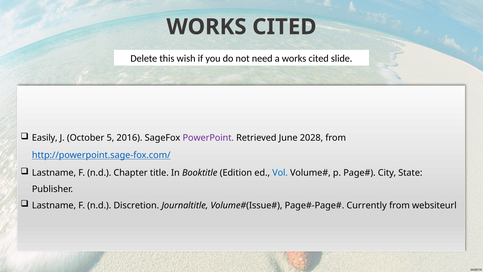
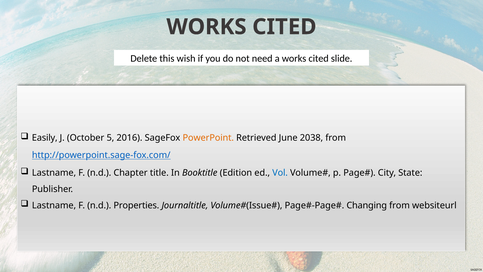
PowerPoint colour: purple -> orange
2028: 2028 -> 2038
Discretion: Discretion -> Properties
Currently: Currently -> Changing
